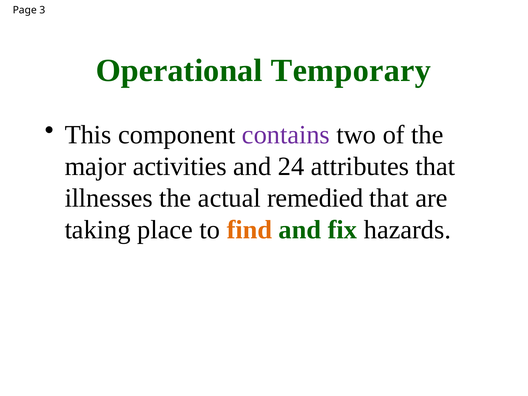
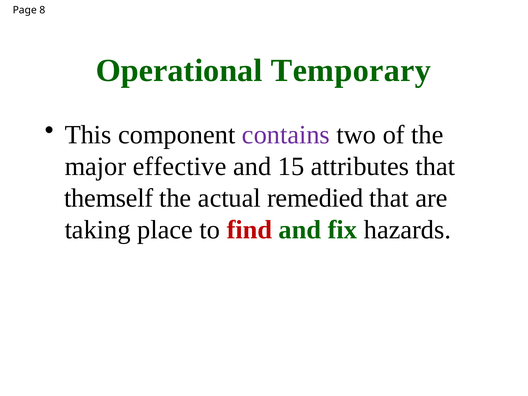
3: 3 -> 8
activities: activities -> effective
24: 24 -> 15
illnesses: illnesses -> themself
find colour: orange -> red
